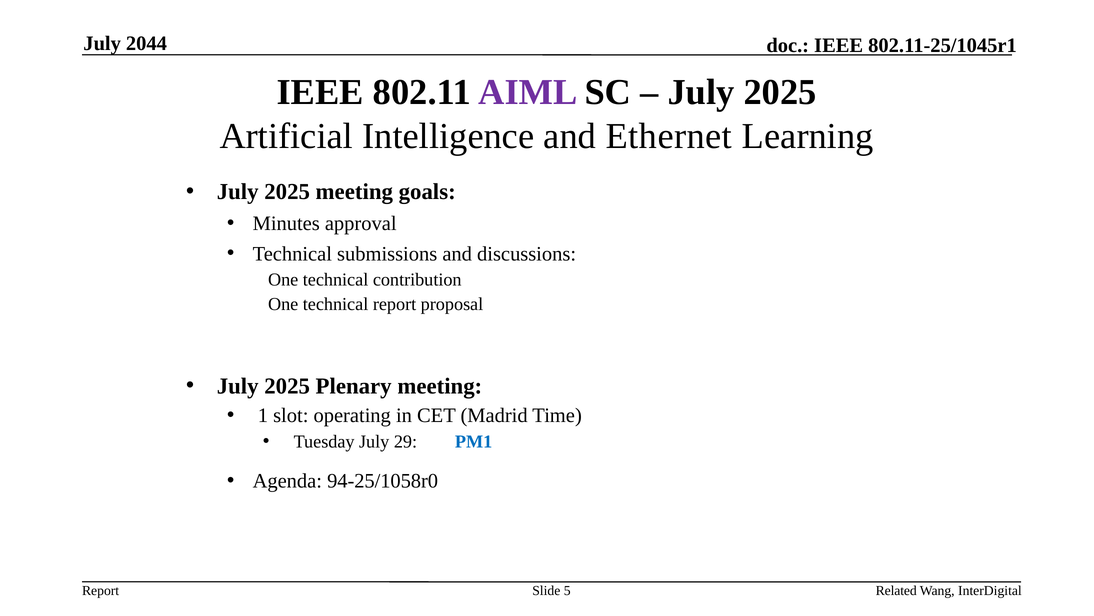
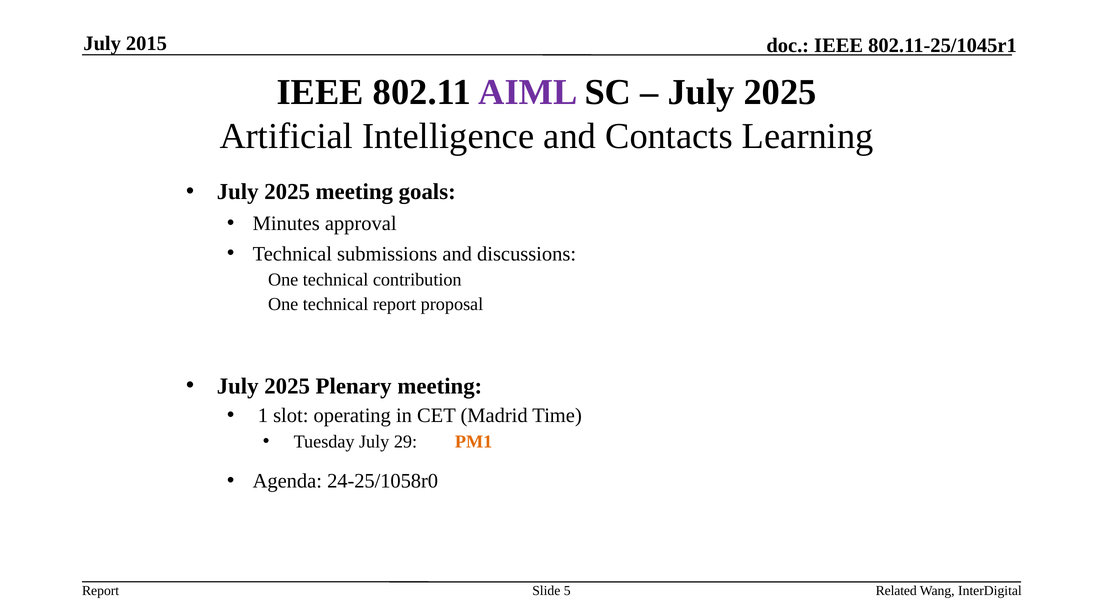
2044: 2044 -> 2015
Ethernet: Ethernet -> Contacts
PM1 colour: blue -> orange
94-25/1058r0: 94-25/1058r0 -> 24-25/1058r0
